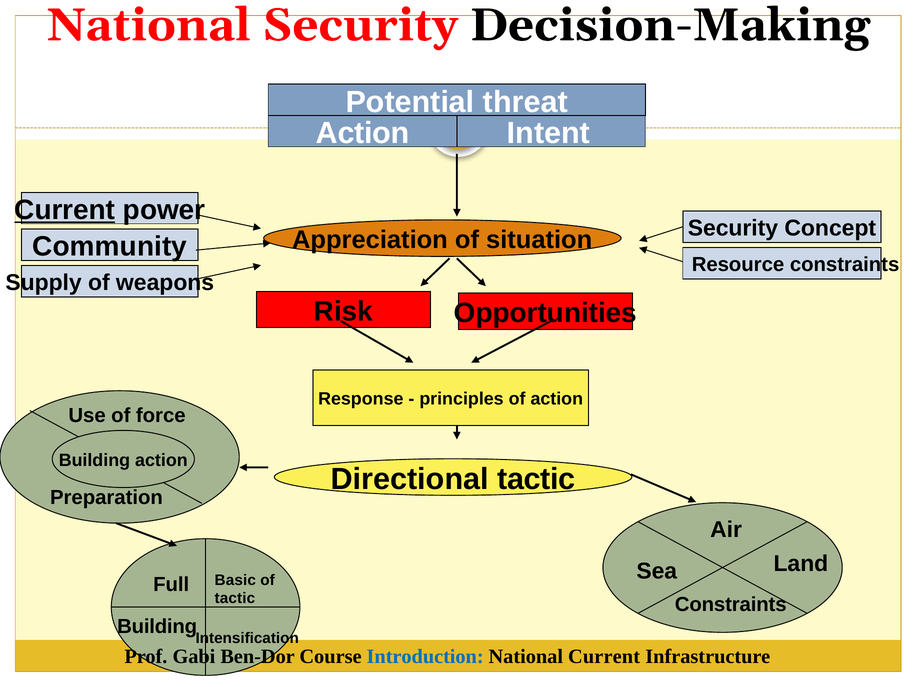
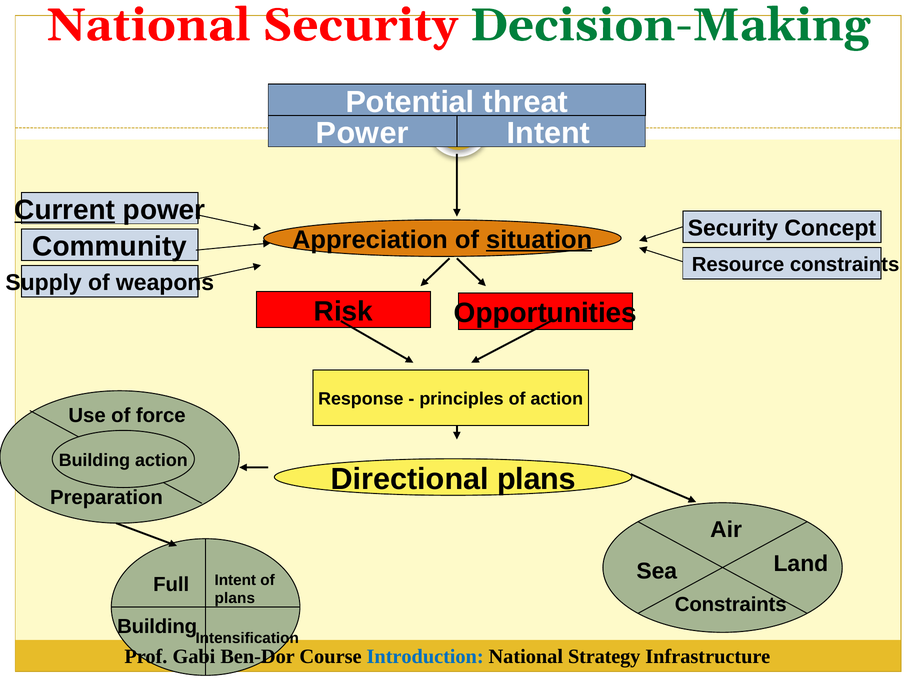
Decision-Making colour: black -> green
Action at (363, 133): Action -> Power
situation underline: none -> present
Directional tactic: tactic -> plans
Basic at (235, 581): Basic -> Intent
tactic at (235, 599): tactic -> plans
National Current: Current -> Strategy
